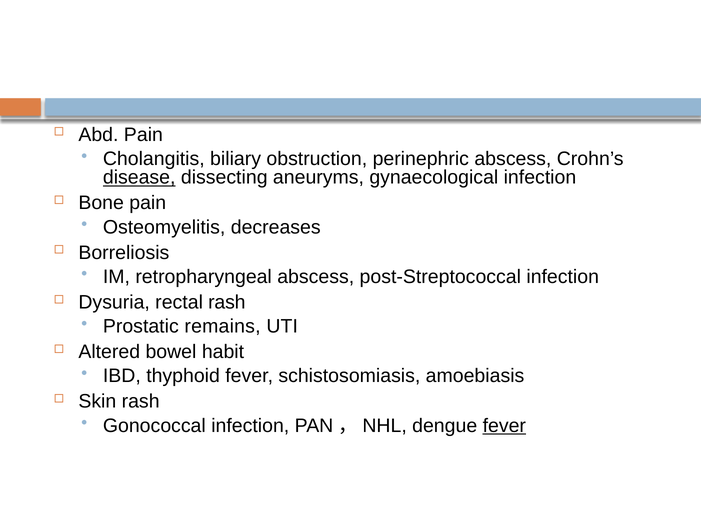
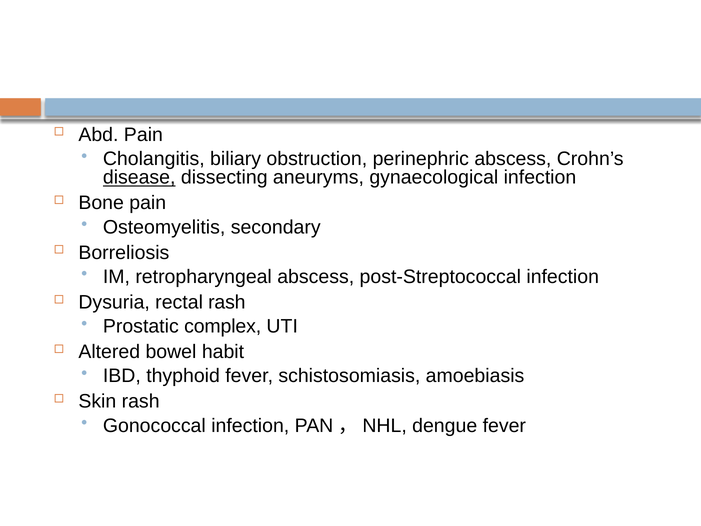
decreases: decreases -> secondary
remains: remains -> complex
fever at (504, 425) underline: present -> none
